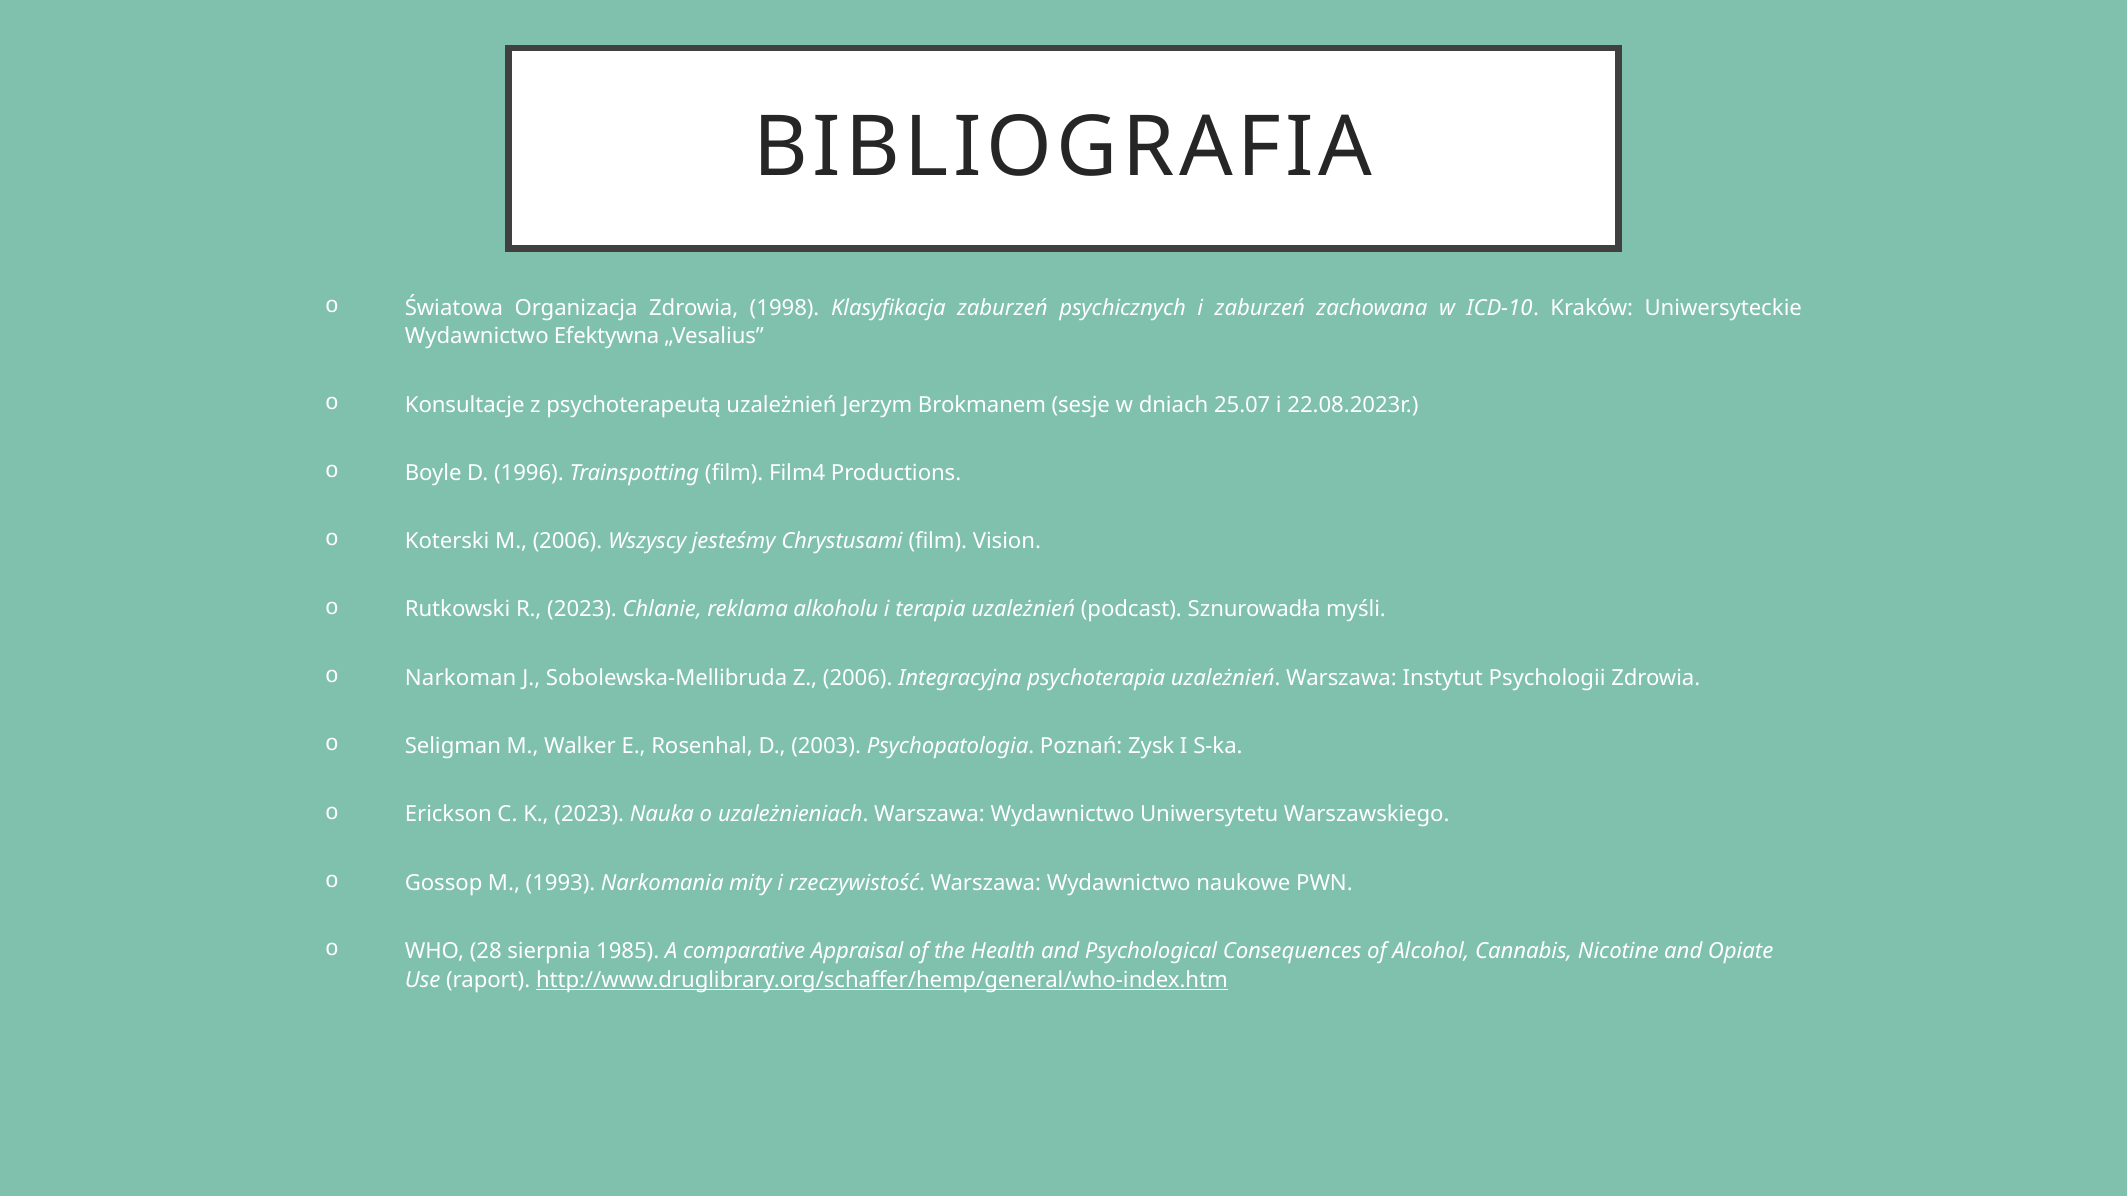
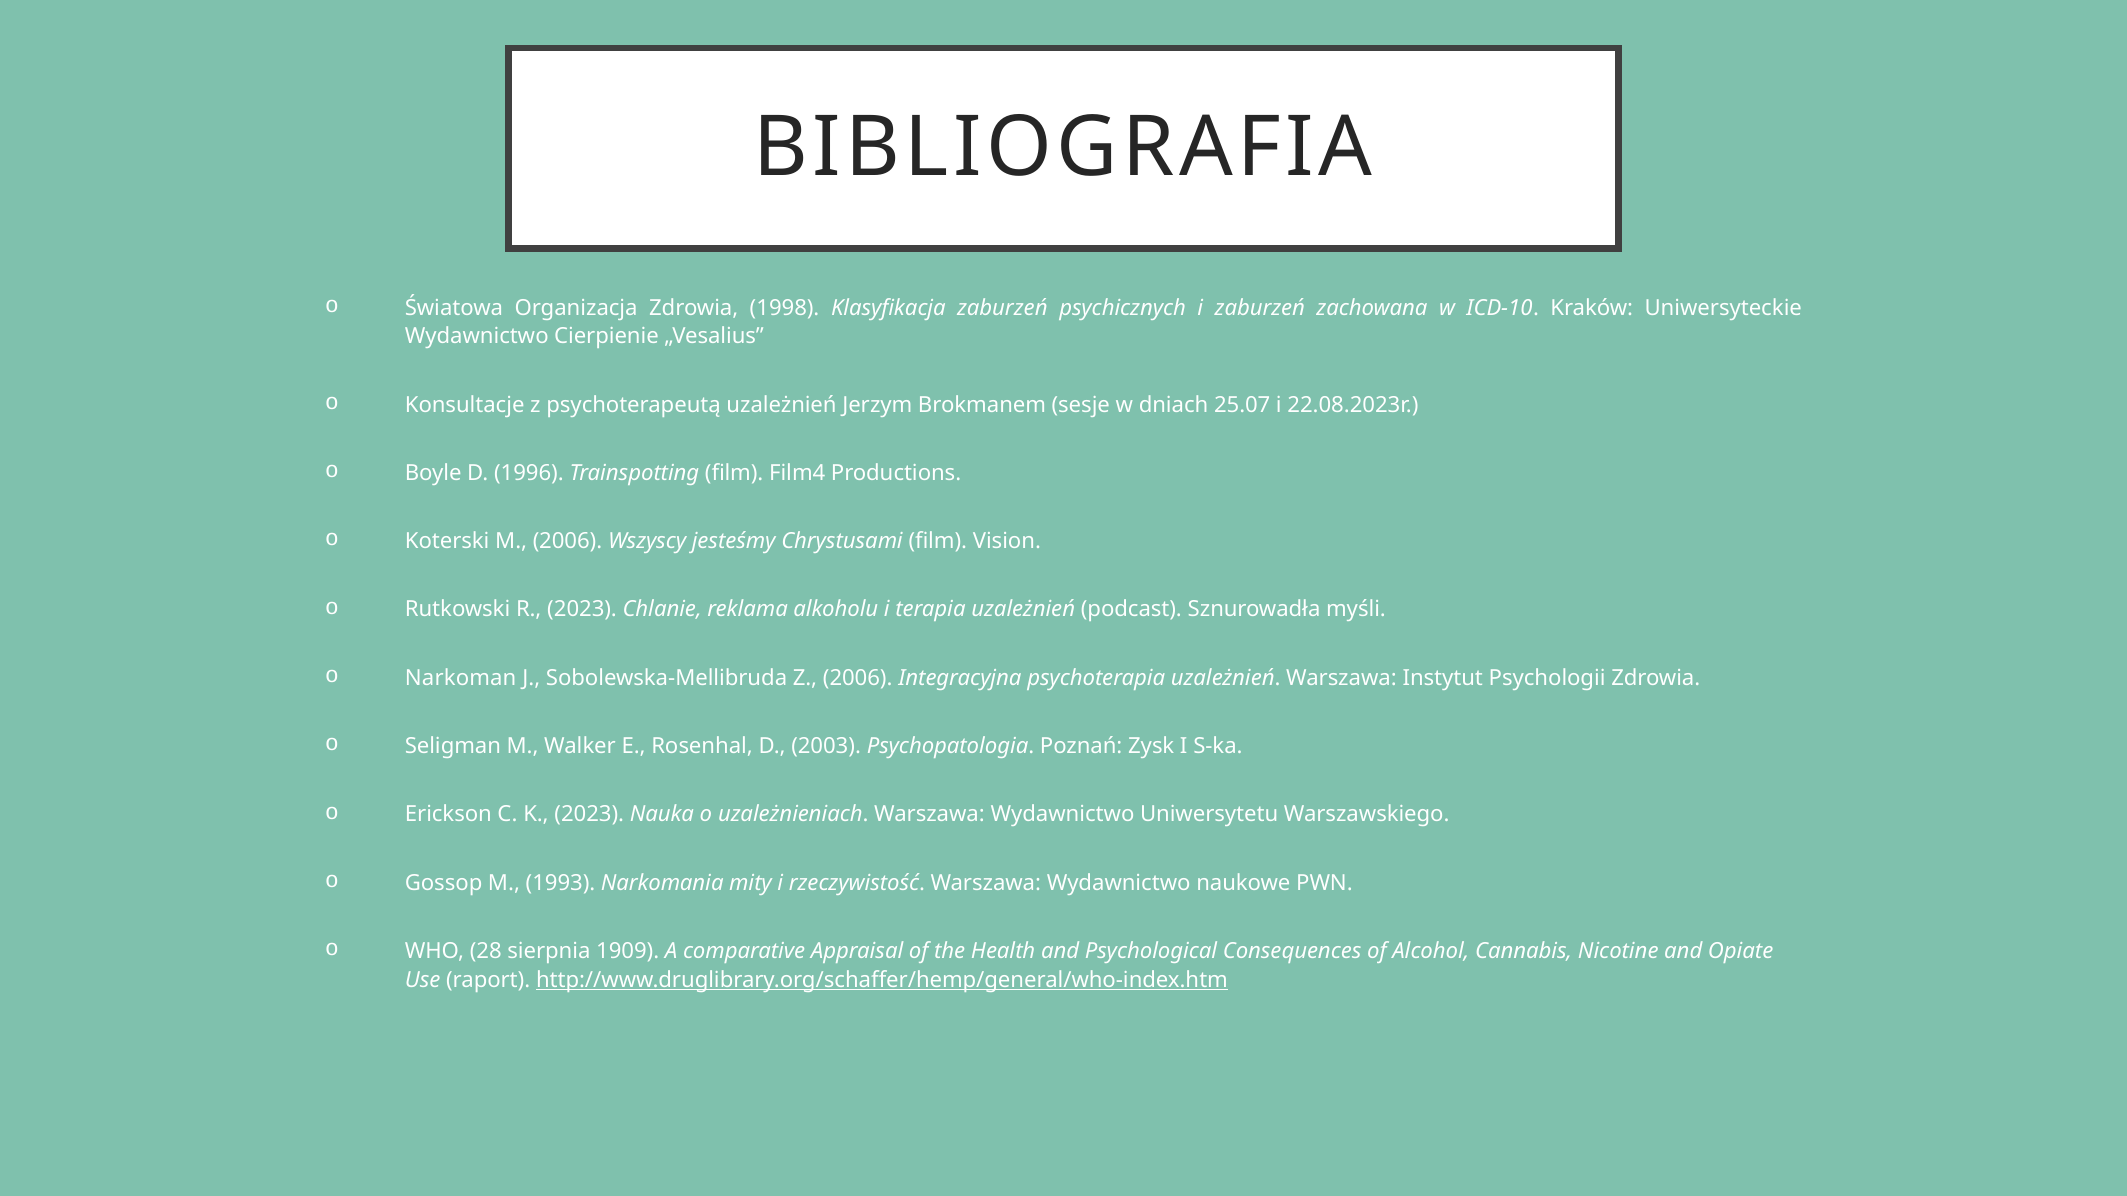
Efektywna: Efektywna -> Cierpienie
1985: 1985 -> 1909
